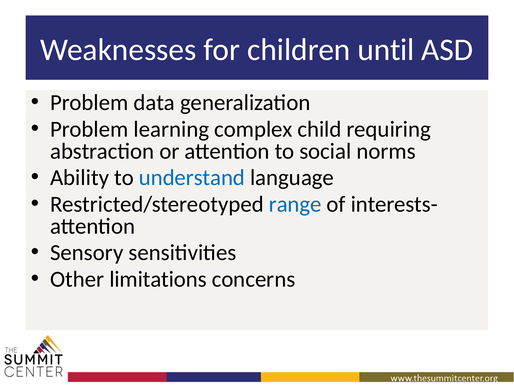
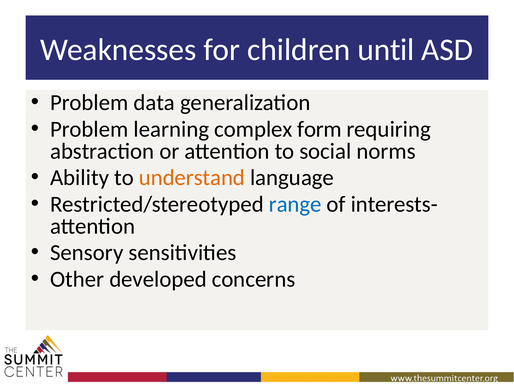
child: child -> form
understand colour: blue -> orange
limitations: limitations -> developed
